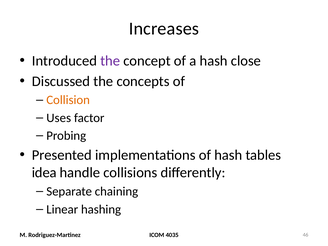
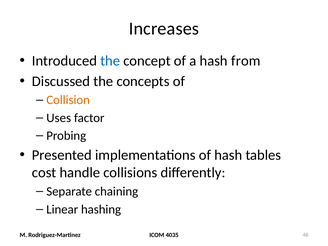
the at (110, 61) colour: purple -> blue
close: close -> from
idea: idea -> cost
